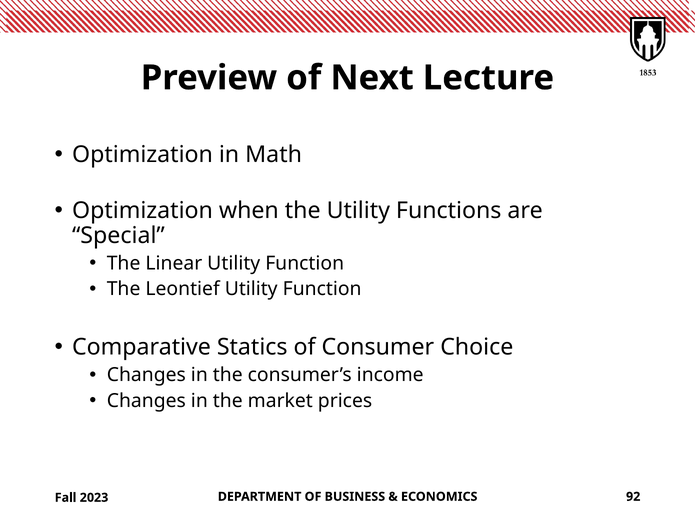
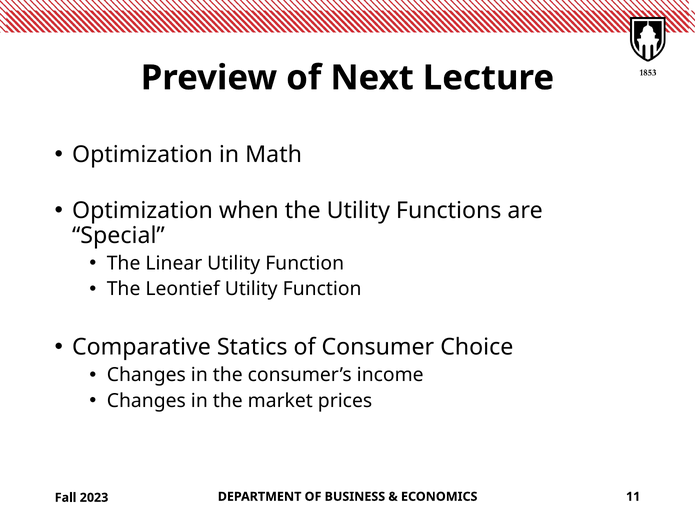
92: 92 -> 11
